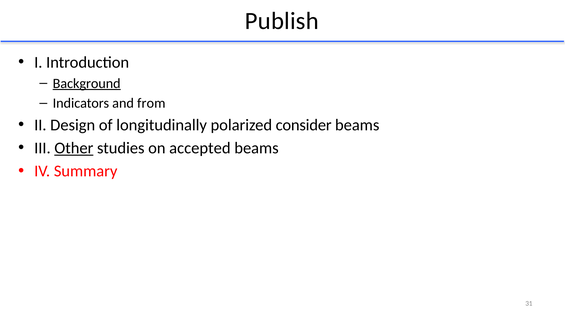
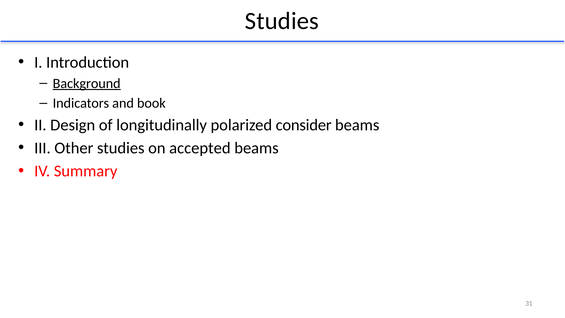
Publish at (282, 21): Publish -> Studies
from: from -> book
Other underline: present -> none
